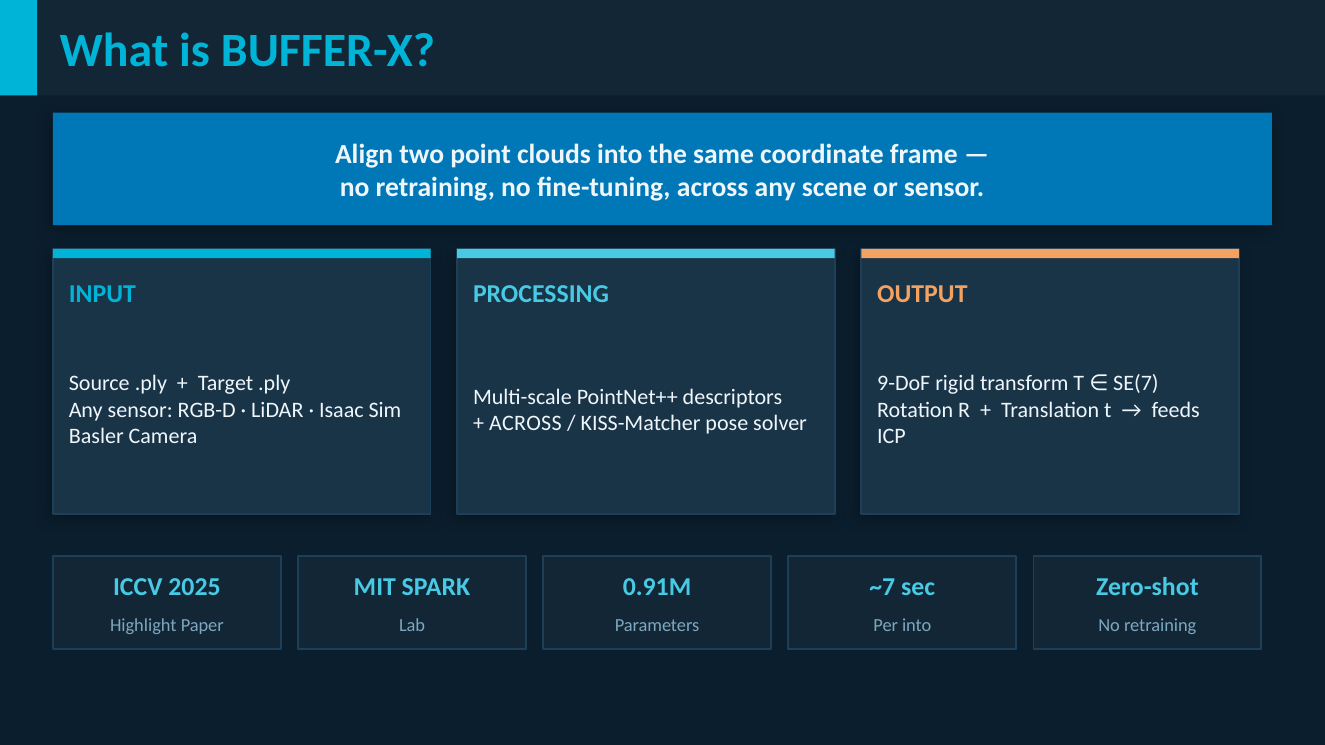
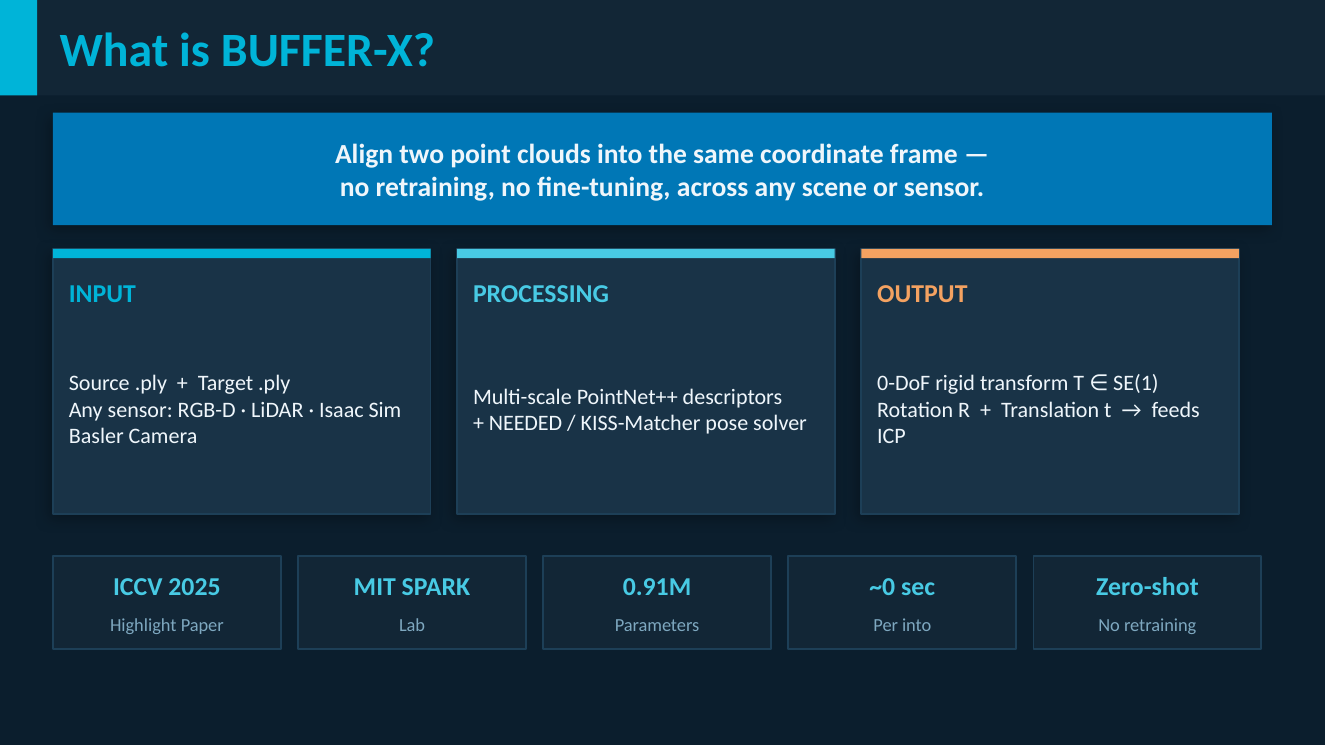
9-DoF: 9-DoF -> 0-DoF
SE(7: SE(7 -> SE(1
ACROSS at (525, 423): ACROSS -> NEEDED
~7: ~7 -> ~0
